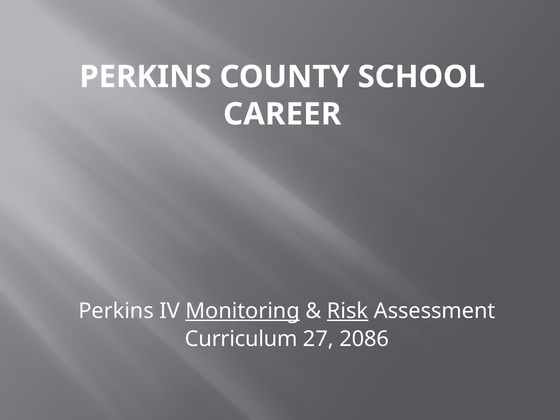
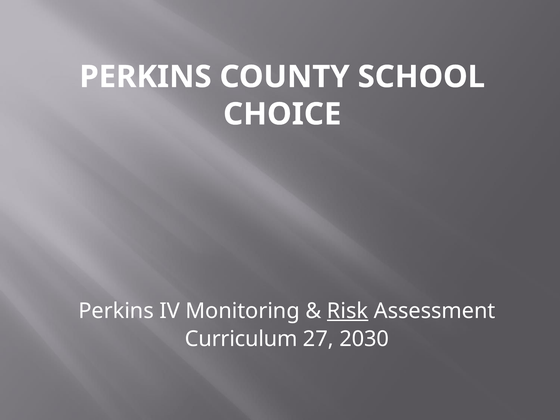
CAREER: CAREER -> CHOICE
Monitoring underline: present -> none
2086: 2086 -> 2030
